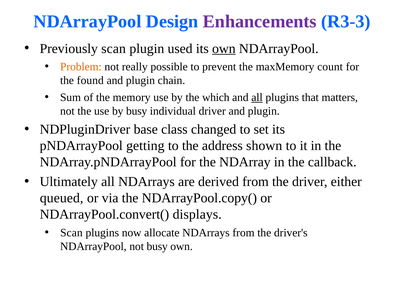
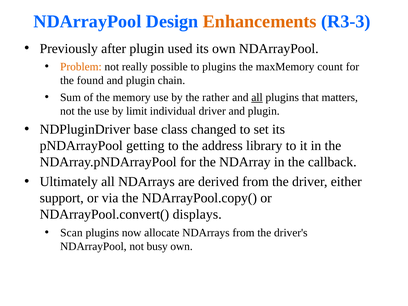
Enhancements colour: purple -> orange
Previously scan: scan -> after
own at (224, 49) underline: present -> none
to prevent: prevent -> plugins
which: which -> rather
by busy: busy -> limit
shown: shown -> library
queued: queued -> support
